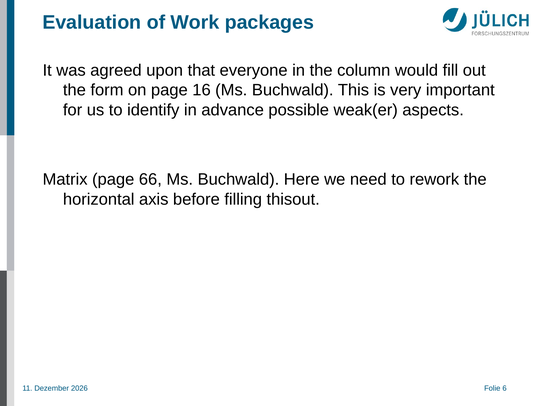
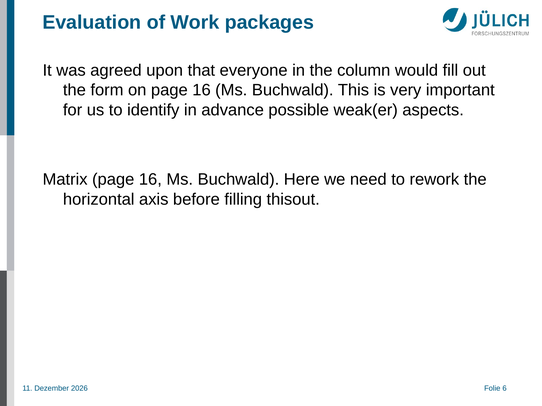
Matrix page 66: 66 -> 16
